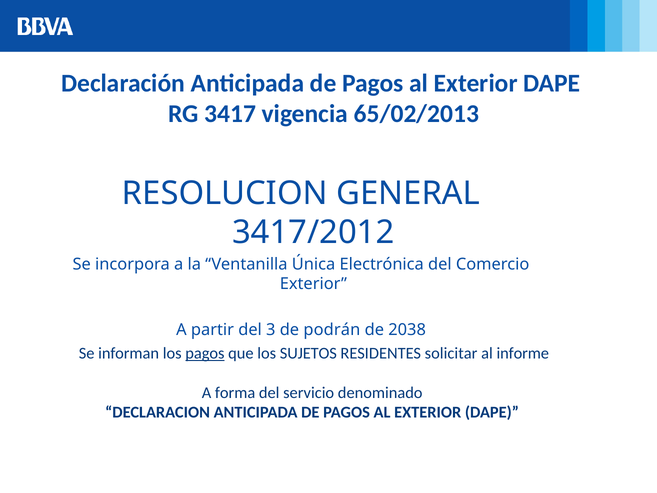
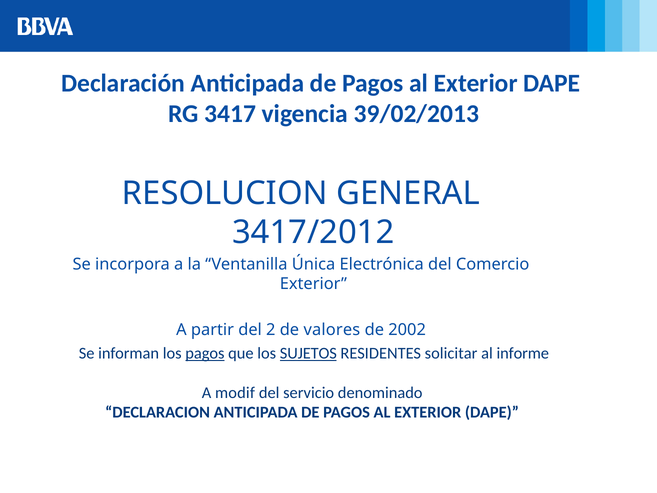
65/02/2013: 65/02/2013 -> 39/02/2013
3: 3 -> 2
podrán: podrán -> valores
2038: 2038 -> 2002
SUJETOS underline: none -> present
forma: forma -> modif
